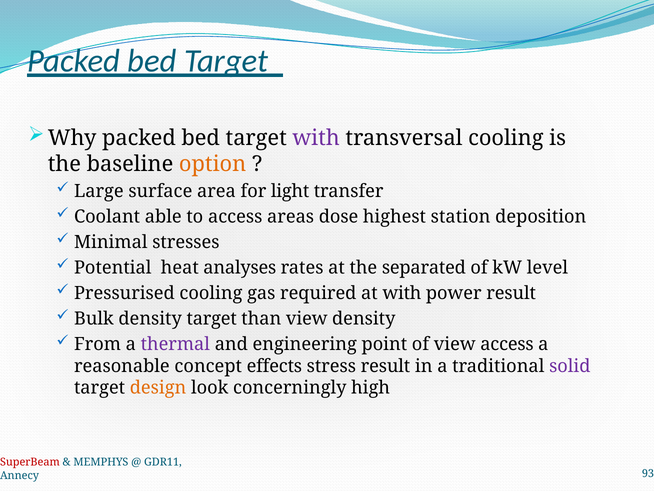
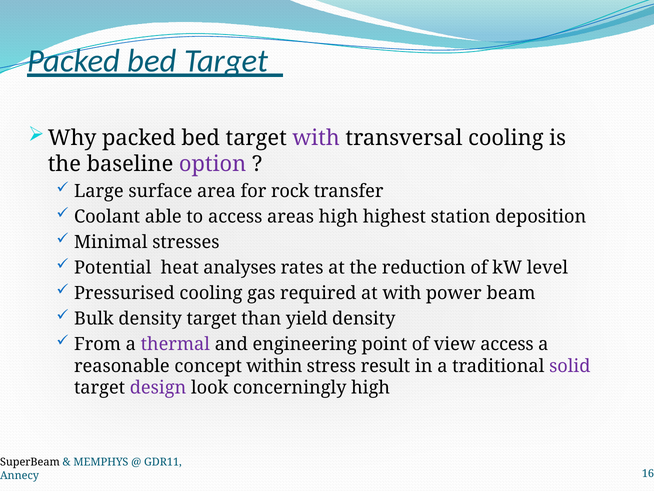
option colour: orange -> purple
light: light -> rock
areas dose: dose -> high
separated: separated -> reduction
power result: result -> beam
than view: view -> yield
effects: effects -> within
design colour: orange -> purple
SuperBeam colour: red -> black
93: 93 -> 16
